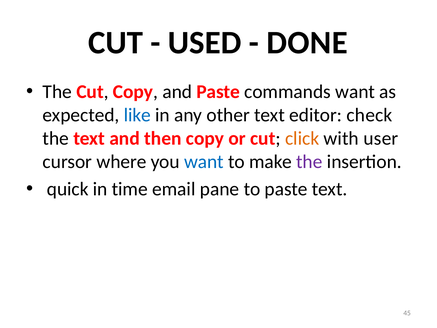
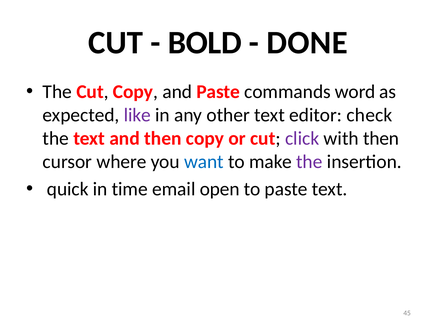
USED: USED -> BOLD
commands want: want -> word
like colour: blue -> purple
click colour: orange -> purple
with user: user -> then
pane: pane -> open
